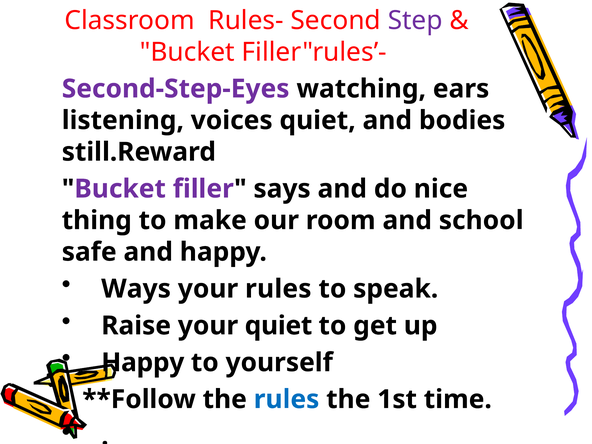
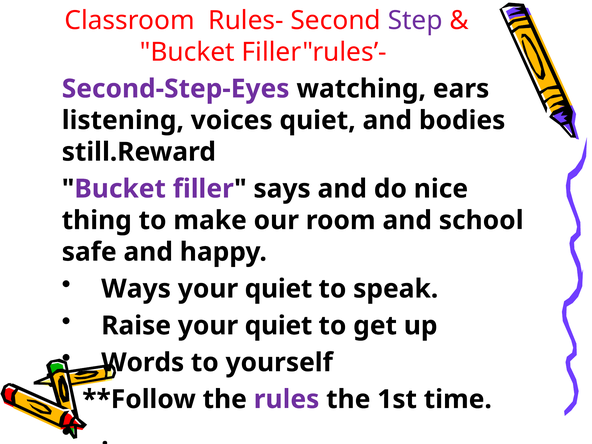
rules at (278, 289): rules -> quiet
Happy at (143, 363): Happy -> Words
rules at (287, 399) colour: blue -> purple
